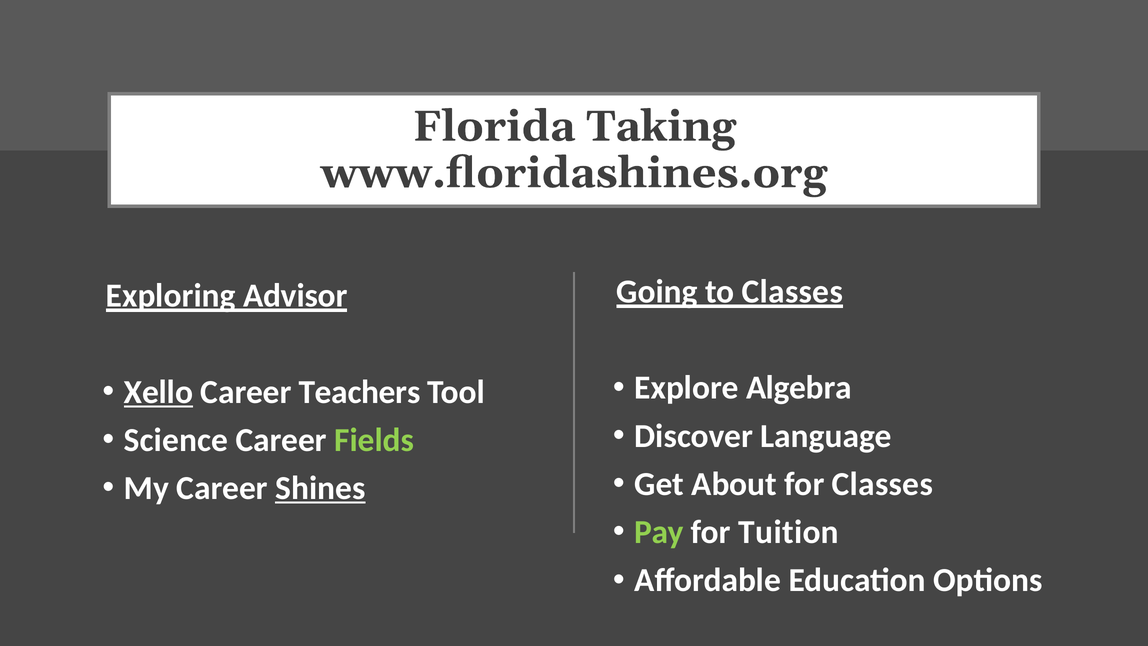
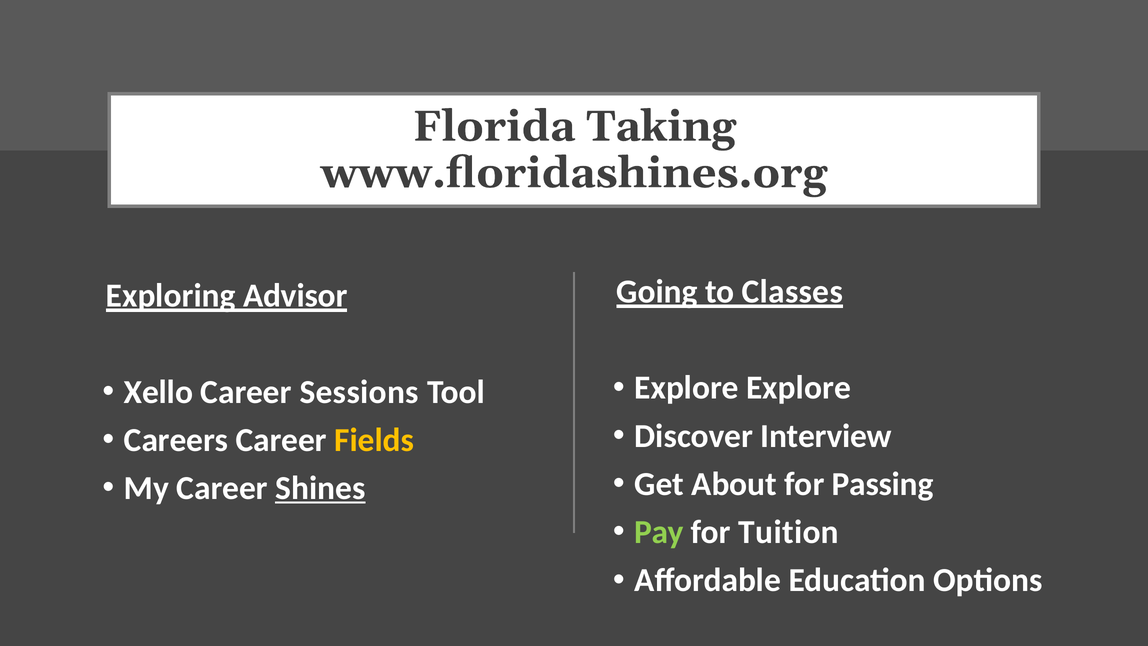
Explore Algebra: Algebra -> Explore
Xello underline: present -> none
Teachers: Teachers -> Sessions
Language: Language -> Interview
Science: Science -> Careers
Fields colour: light green -> yellow
for Classes: Classes -> Passing
